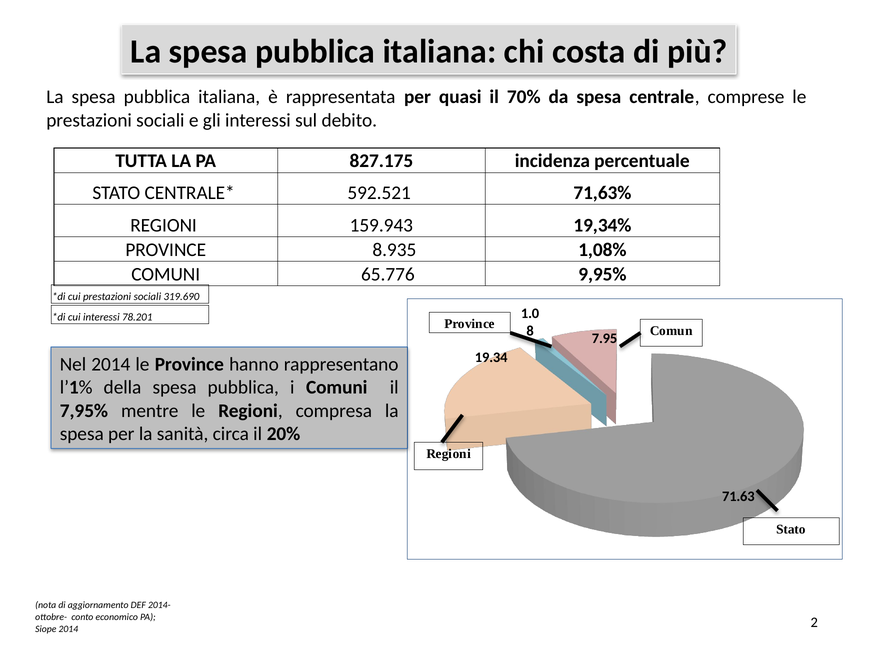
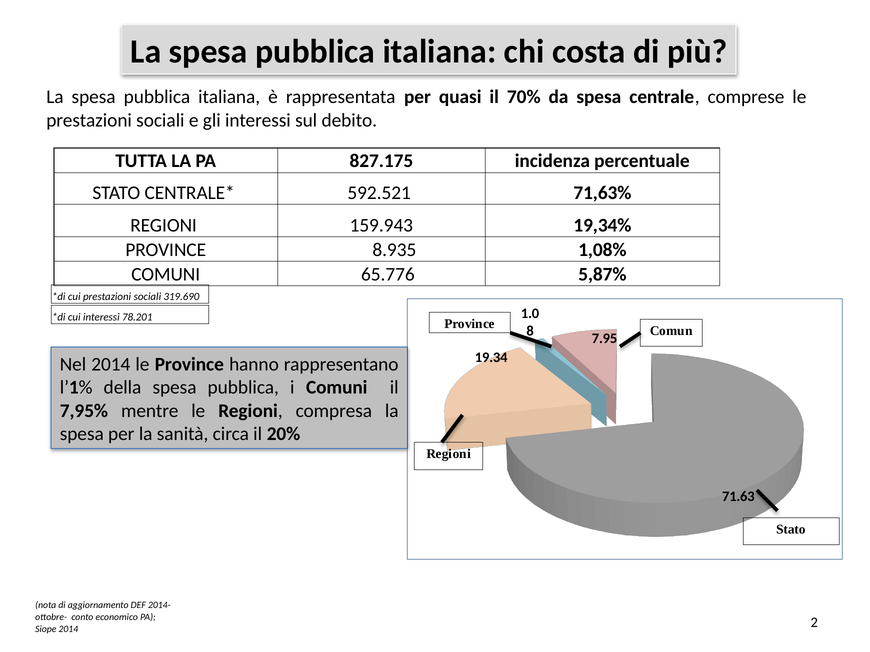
9,95%: 9,95% -> 5,87%
